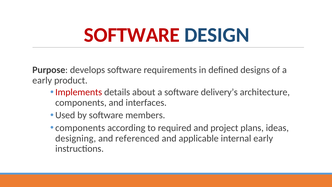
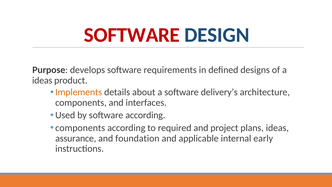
early at (42, 80): early -> ideas
Implements colour: red -> orange
software members: members -> according
designing: designing -> assurance
referenced: referenced -> foundation
